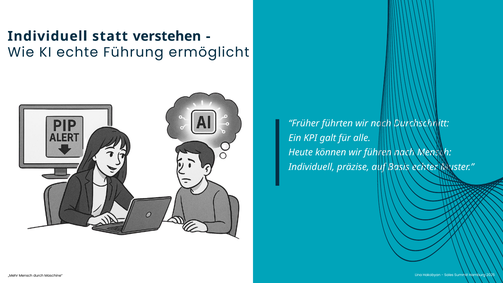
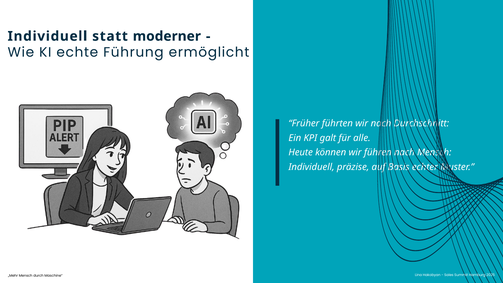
verstehen: verstehen -> moderner
